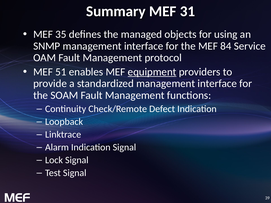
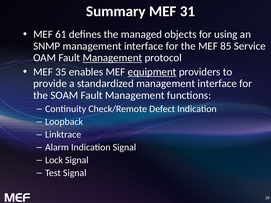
35: 35 -> 61
84: 84 -> 85
Management at (112, 58) underline: none -> present
51: 51 -> 35
